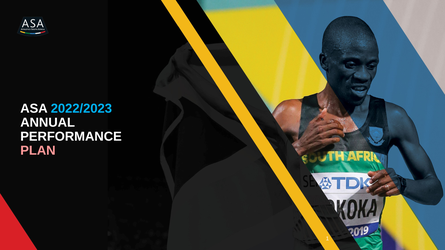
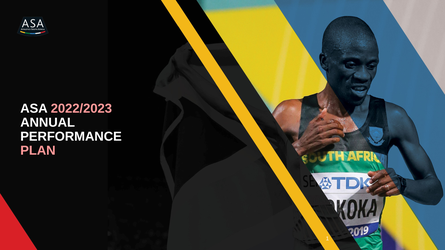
2022/2023 colour: light blue -> pink
